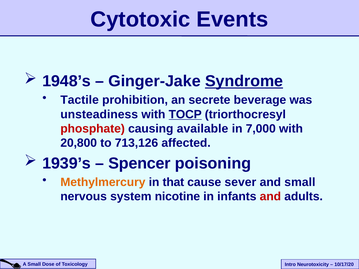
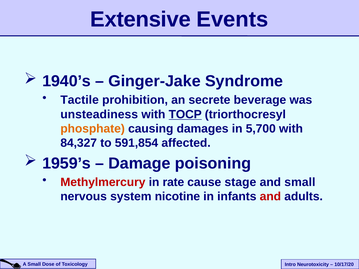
Cytotoxic: Cytotoxic -> Extensive
1948’s: 1948’s -> 1940’s
Syndrome underline: present -> none
phosphate colour: red -> orange
available: available -> damages
7,000: 7,000 -> 5,700
20,800: 20,800 -> 84,327
713,126: 713,126 -> 591,854
1939’s: 1939’s -> 1959’s
Spencer: Spencer -> Damage
Methylmercury colour: orange -> red
that: that -> rate
sever: sever -> stage
